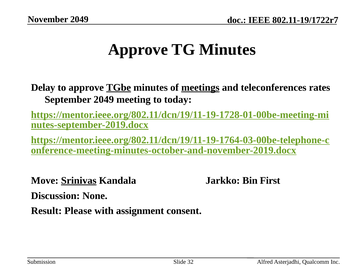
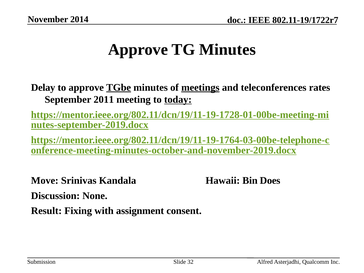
November 2049: 2049 -> 2014
September 2049: 2049 -> 2011
today underline: none -> present
Srinivas underline: present -> none
Jarkko: Jarkko -> Hawaii
First: First -> Does
Please: Please -> Fixing
